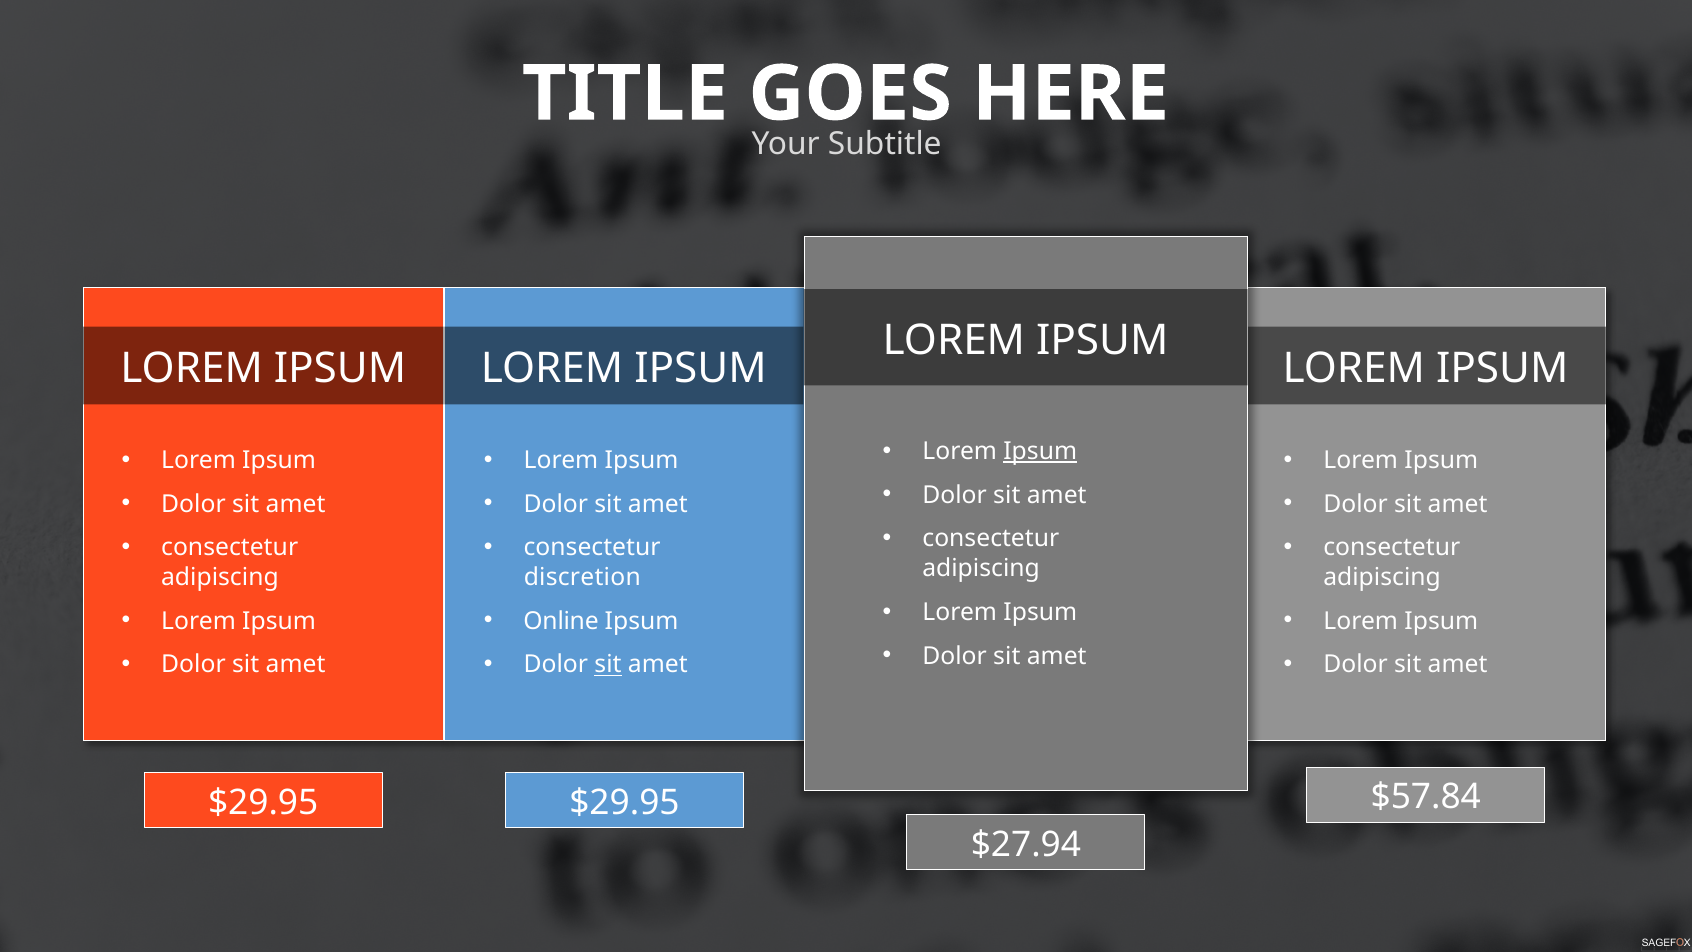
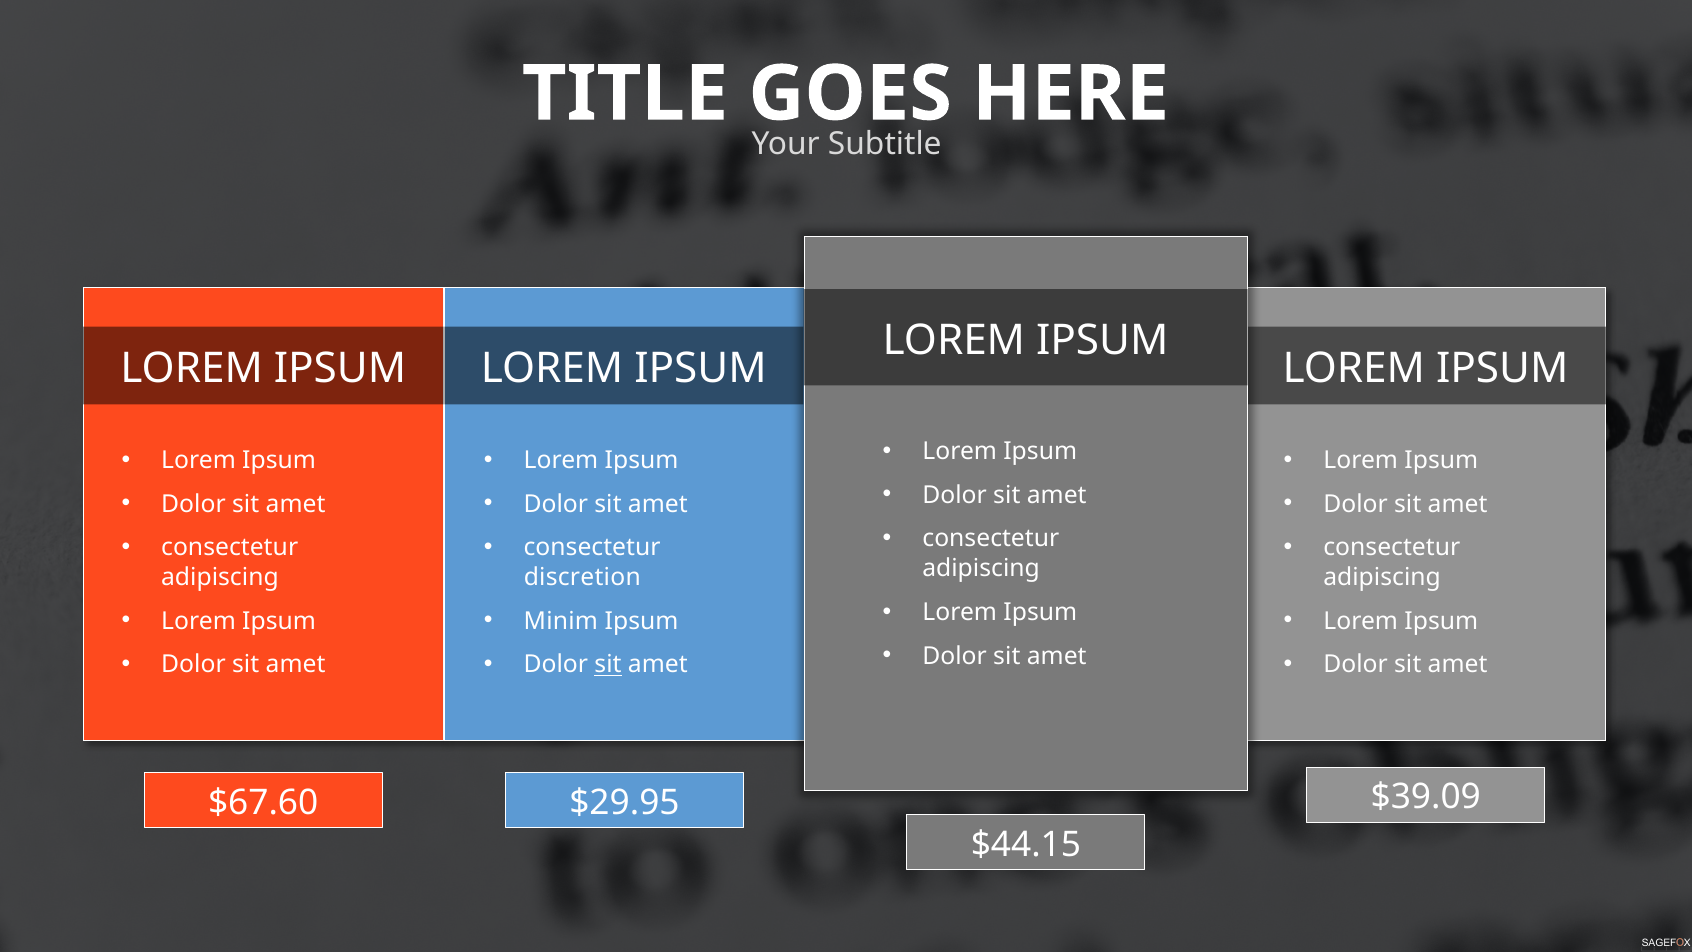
Ipsum at (1040, 451) underline: present -> none
Online: Online -> Minim
$57.84: $57.84 -> $39.09
$29.95 at (263, 802): $29.95 -> $67.60
$27.94: $27.94 -> $44.15
